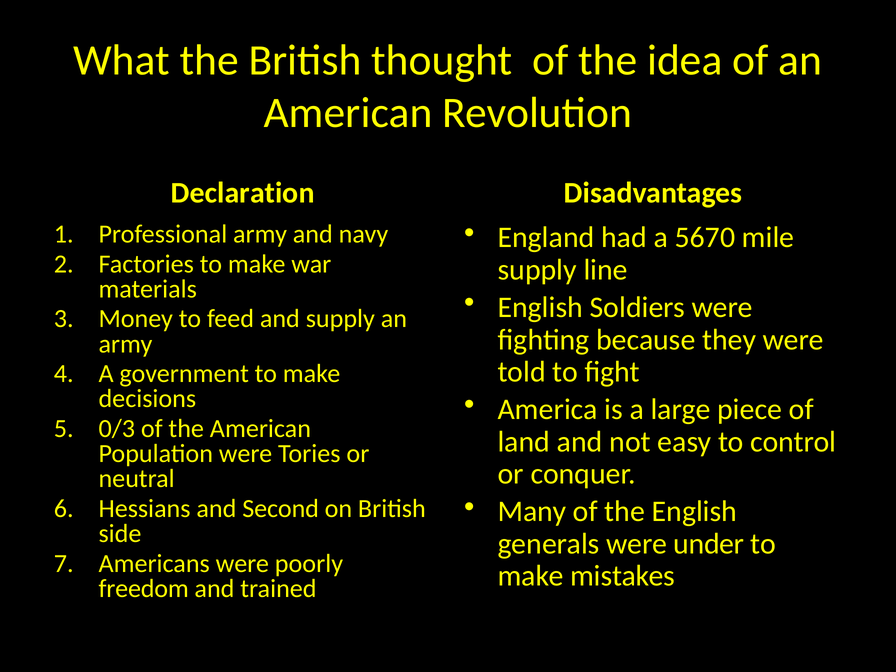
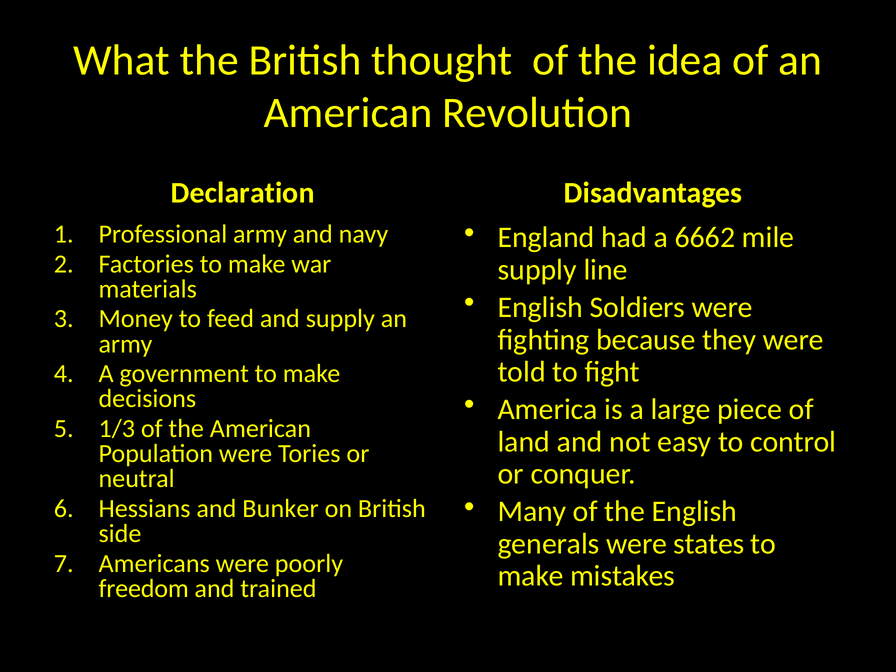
5670: 5670 -> 6662
0/3: 0/3 -> 1/3
Second: Second -> Bunker
under: under -> states
